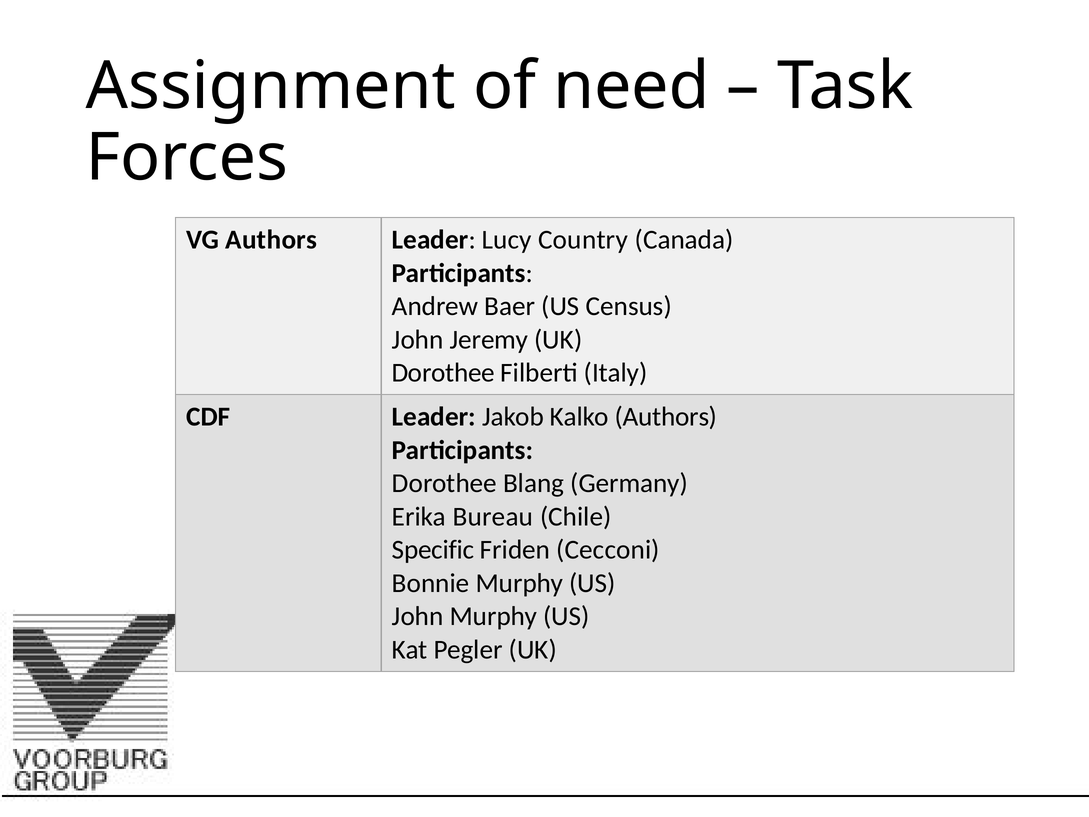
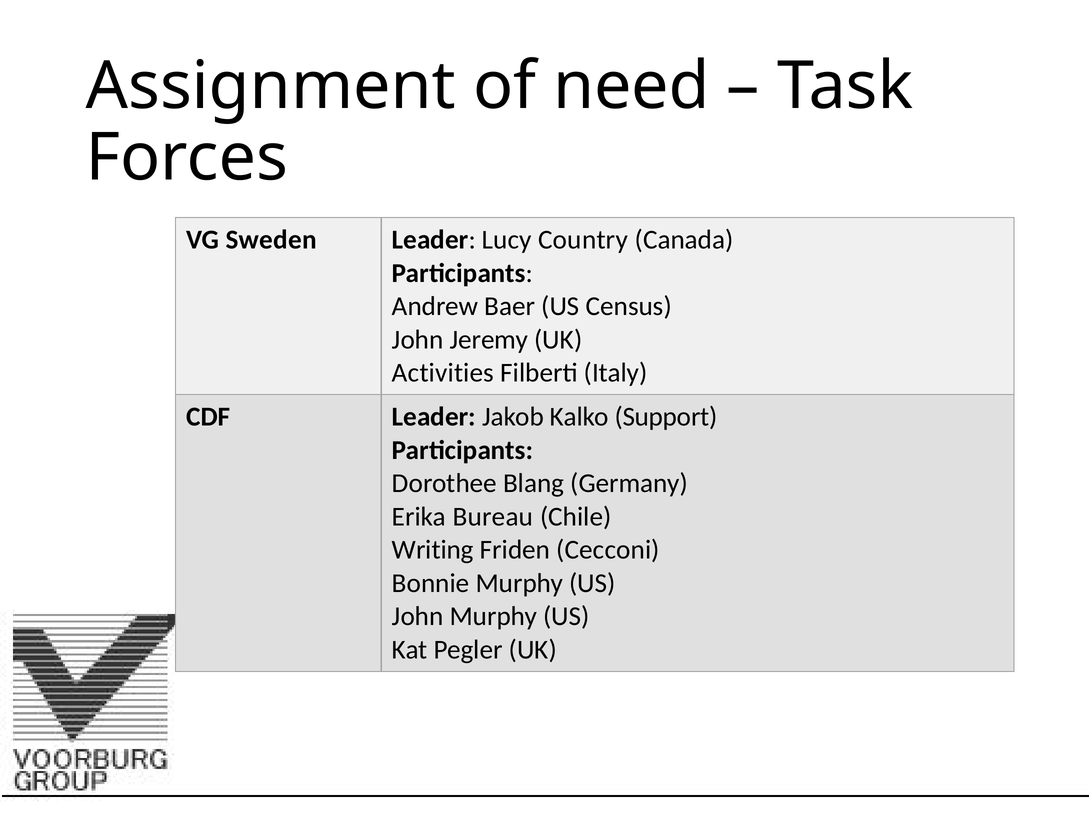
VG Authors: Authors -> Sweden
Dorothee at (443, 373): Dorothee -> Activities
Kalko Authors: Authors -> Support
Specific: Specific -> Writing
